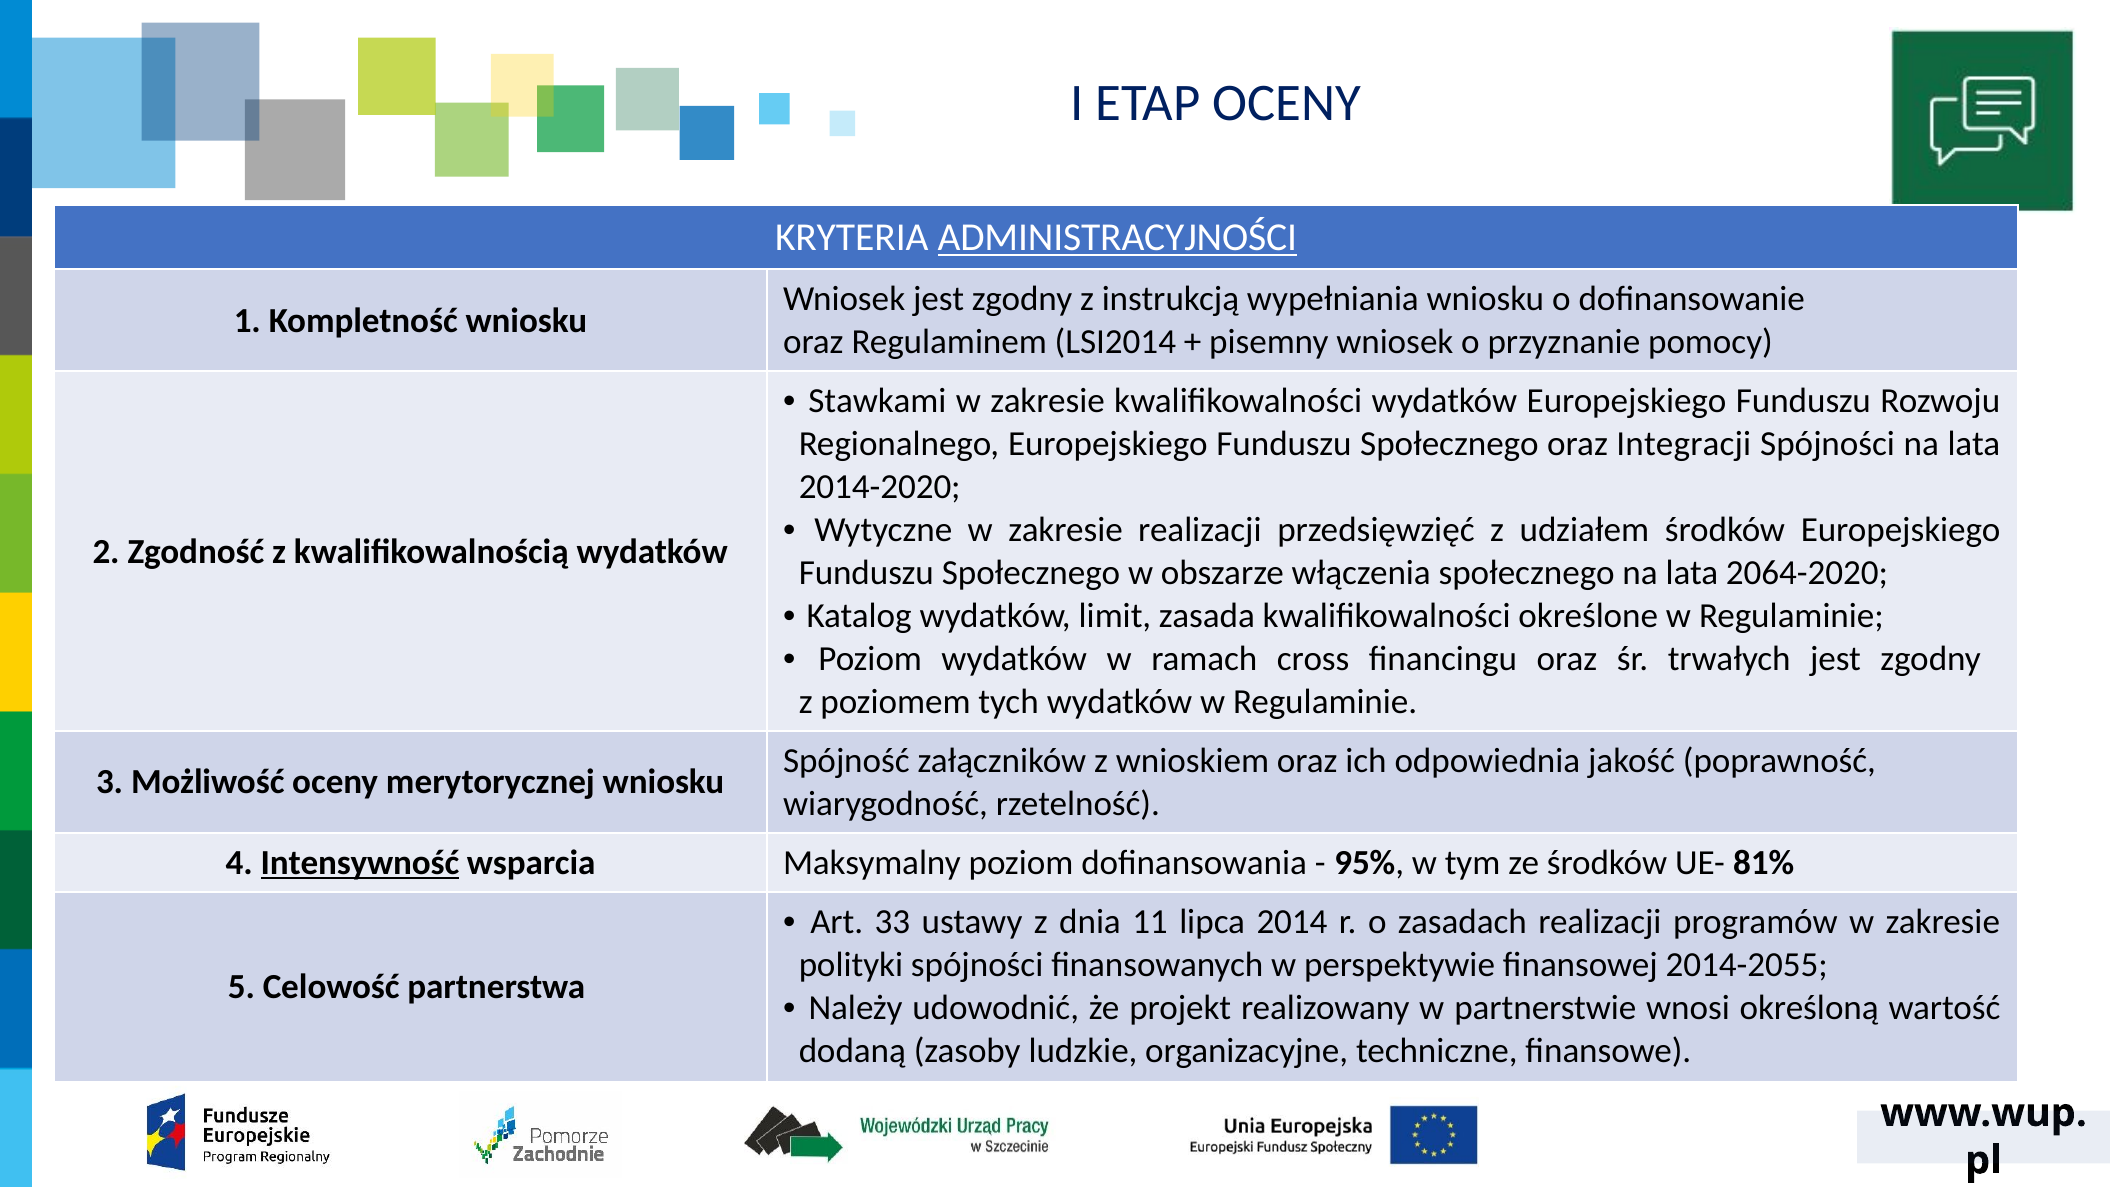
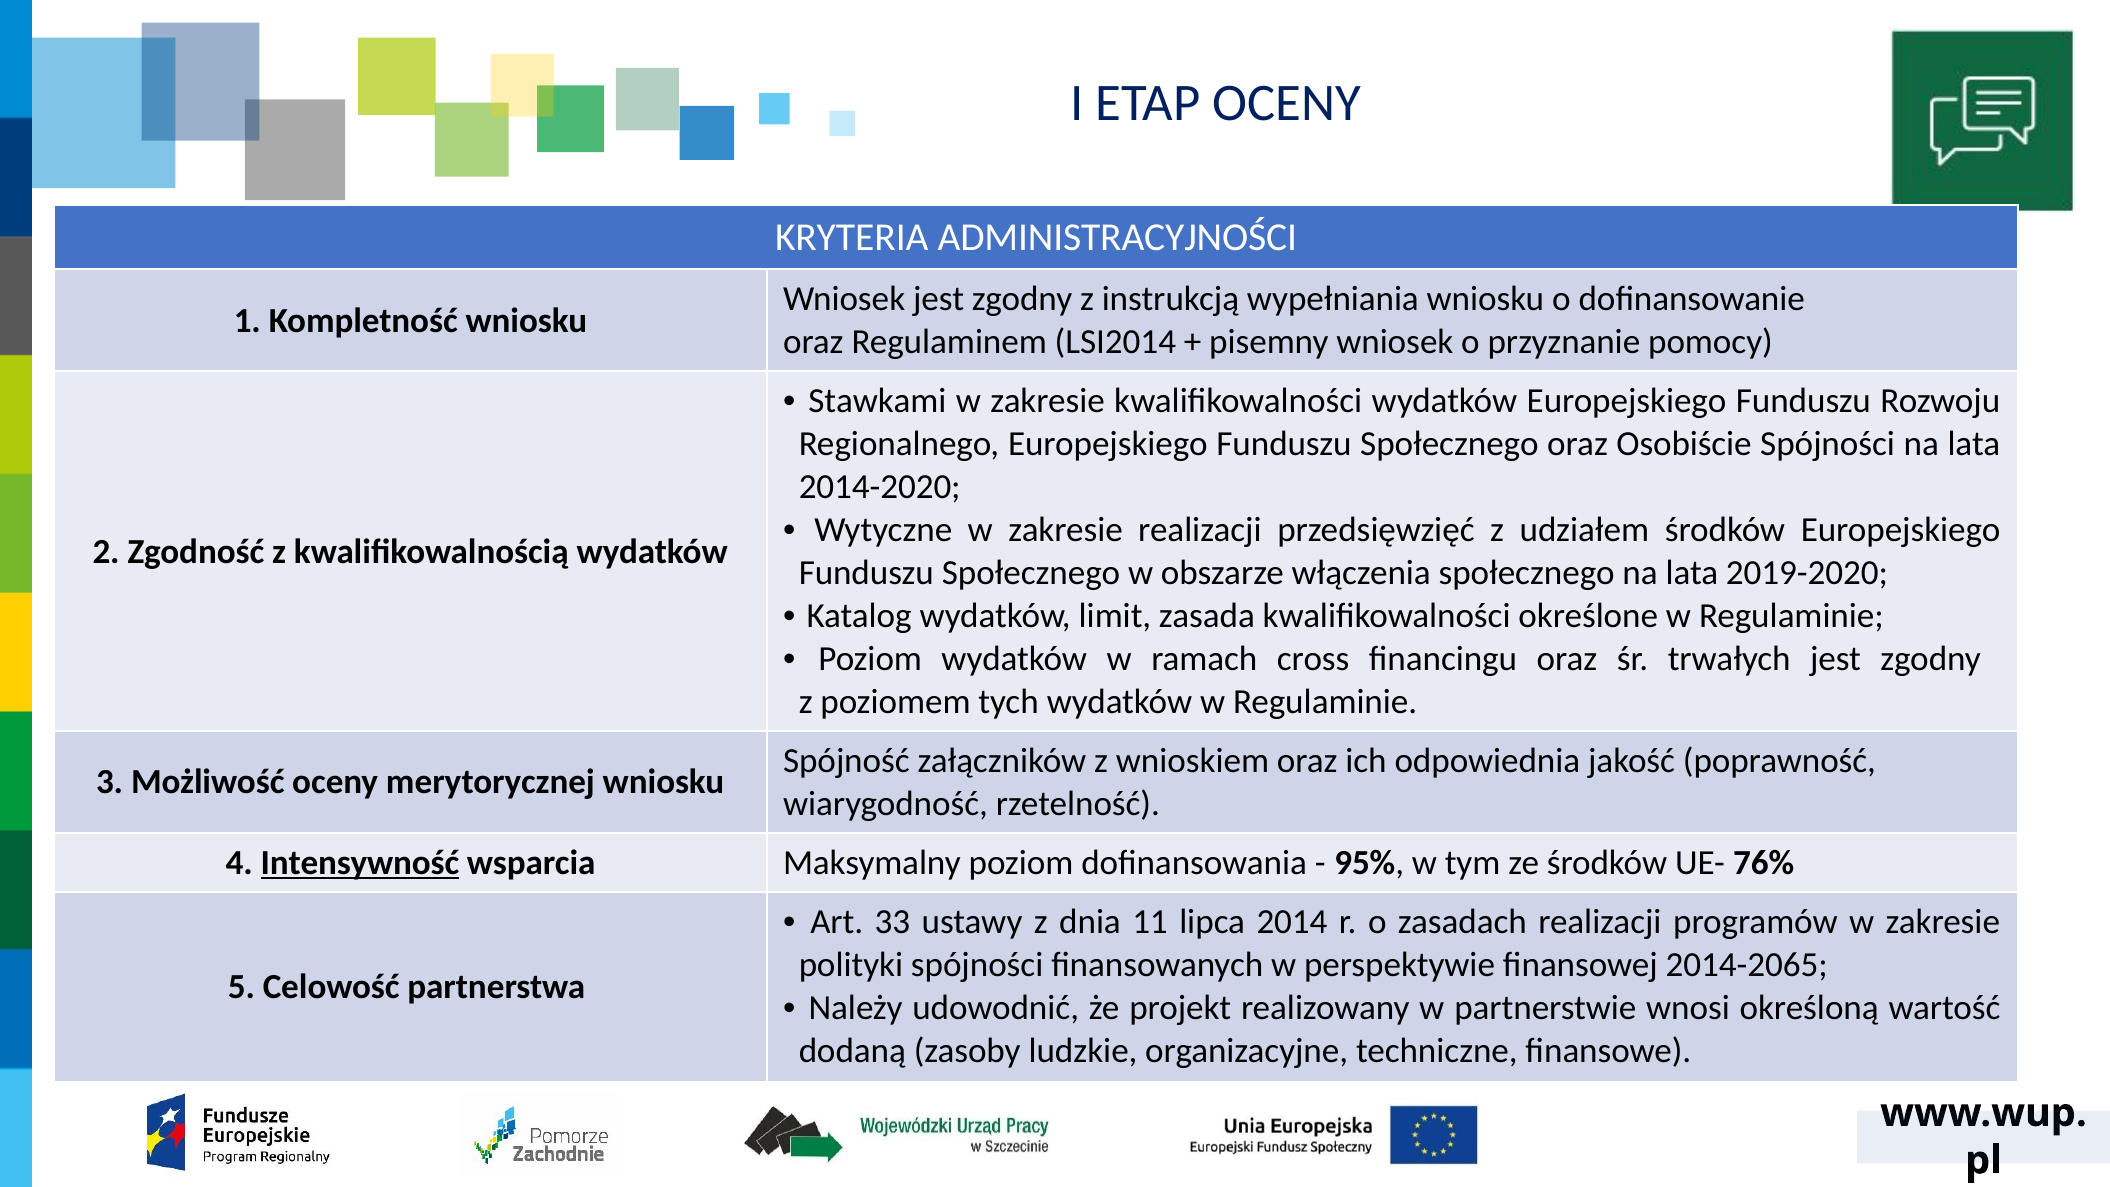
ADMINISTRACYJNOŚCI underline: present -> none
Integracji: Integracji -> Osobiście
2064-2020: 2064-2020 -> 2019-2020
81%: 81% -> 76%
2014-2055: 2014-2055 -> 2014-2065
